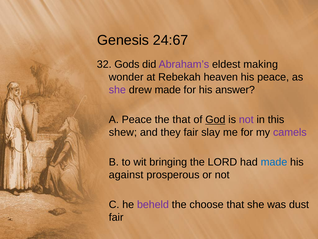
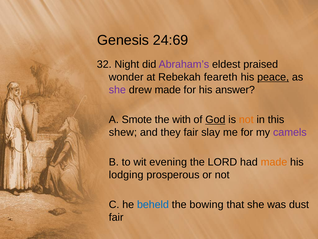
24:67: 24:67 -> 24:69
Gods: Gods -> Night
making: making -> praised
heaven: heaven -> feareth
peace at (273, 77) underline: none -> present
A Peace: Peace -> Smote
the that: that -> with
not at (246, 119) colour: purple -> orange
bringing: bringing -> evening
made at (274, 162) colour: blue -> orange
against: against -> lodging
beheld colour: purple -> blue
choose: choose -> bowing
